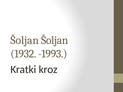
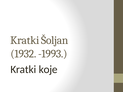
Šoljan at (25, 40): Šoljan -> Kratki
kroz: kroz -> koje
